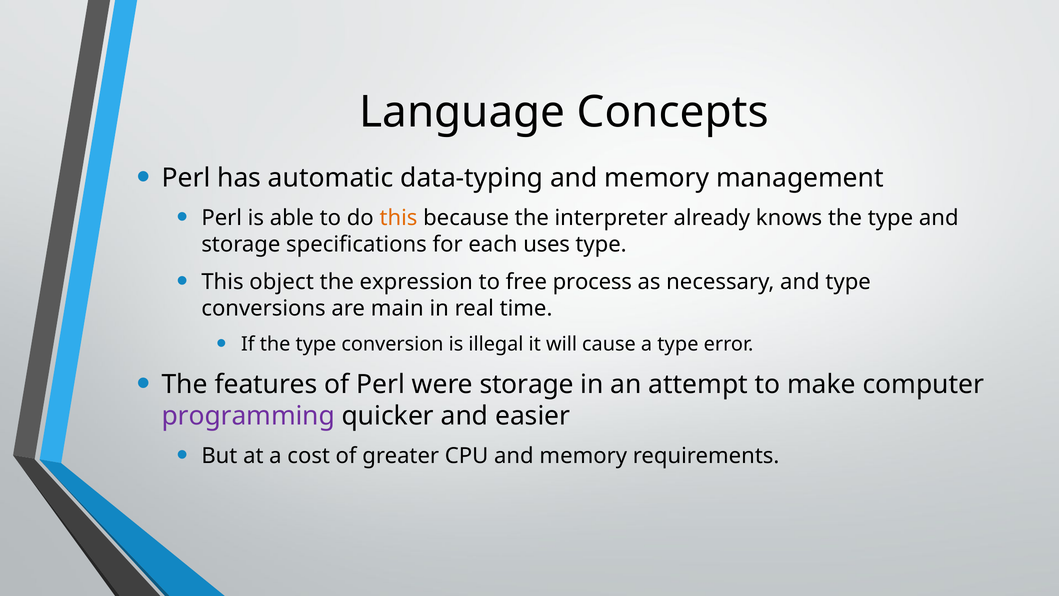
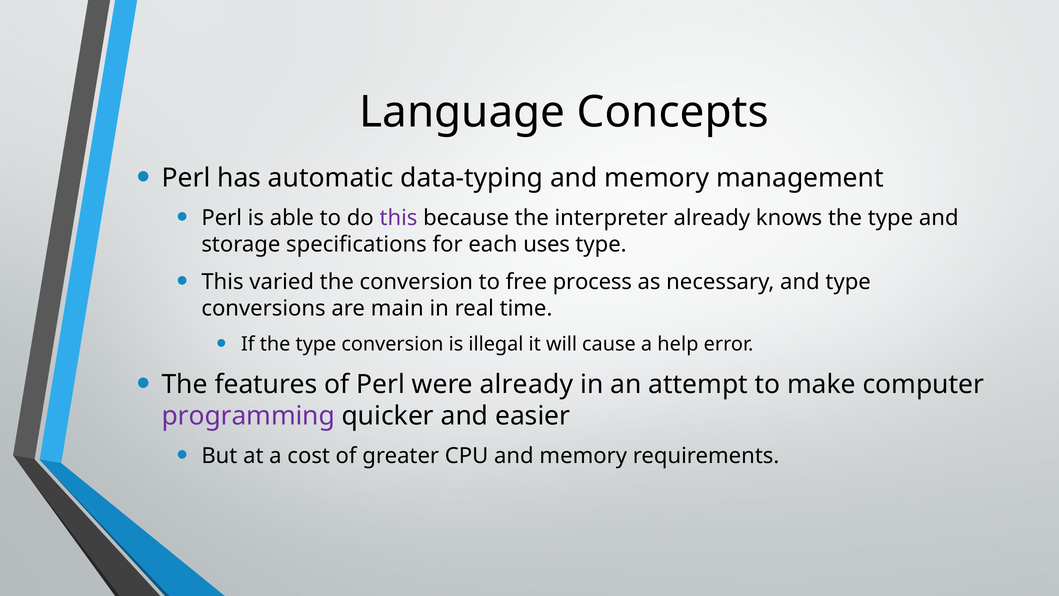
this at (398, 218) colour: orange -> purple
object: object -> varied
the expression: expression -> conversion
a type: type -> help
were storage: storage -> already
